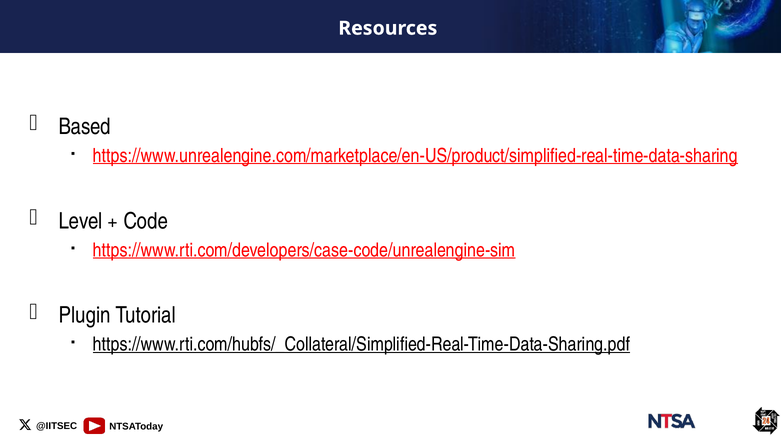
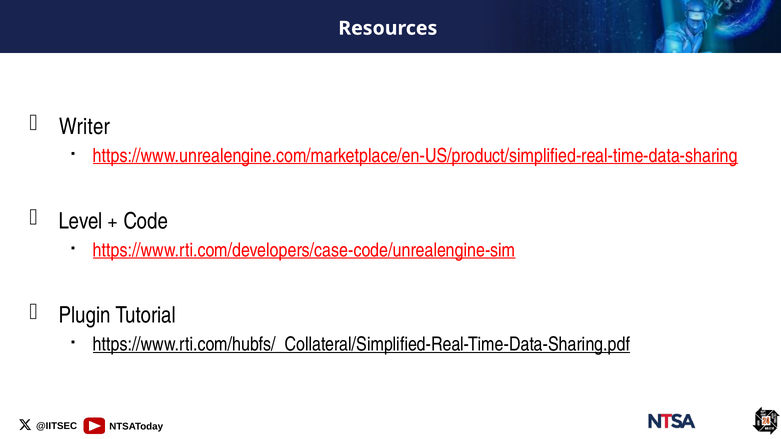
Based: Based -> Writer
